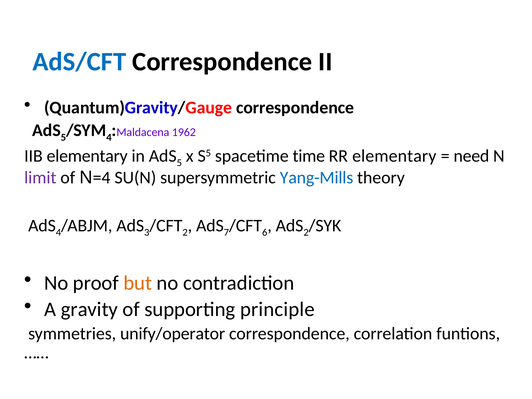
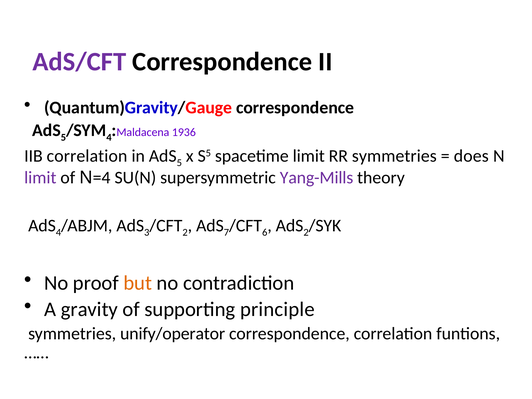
AdS/CFT colour: blue -> purple
1962: 1962 -> 1936
IIB elementary: elementary -> correlation
spacetime time: time -> limit
RR elementary: elementary -> symmetries
need: need -> does
Yang-Mills colour: blue -> purple
